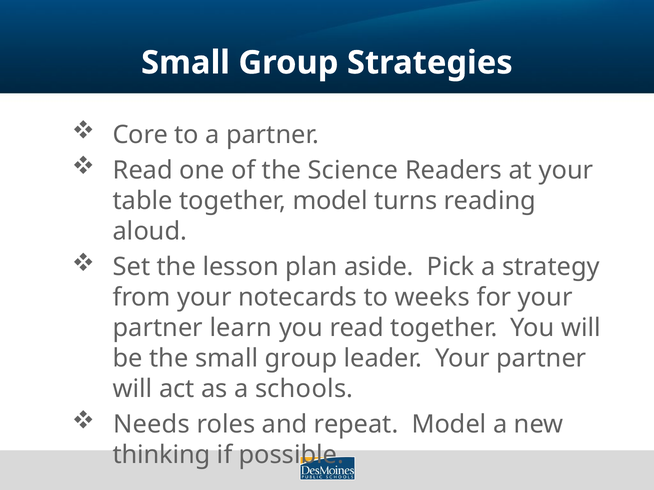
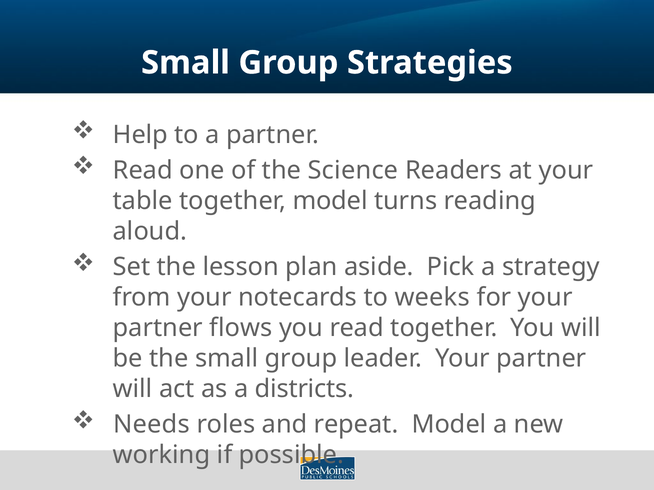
Core: Core -> Help
learn: learn -> flows
schools: schools -> districts
thinking: thinking -> working
